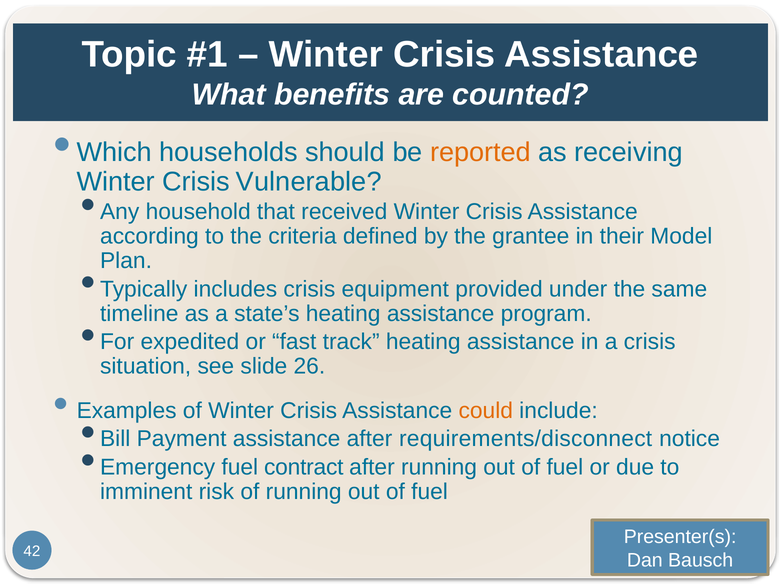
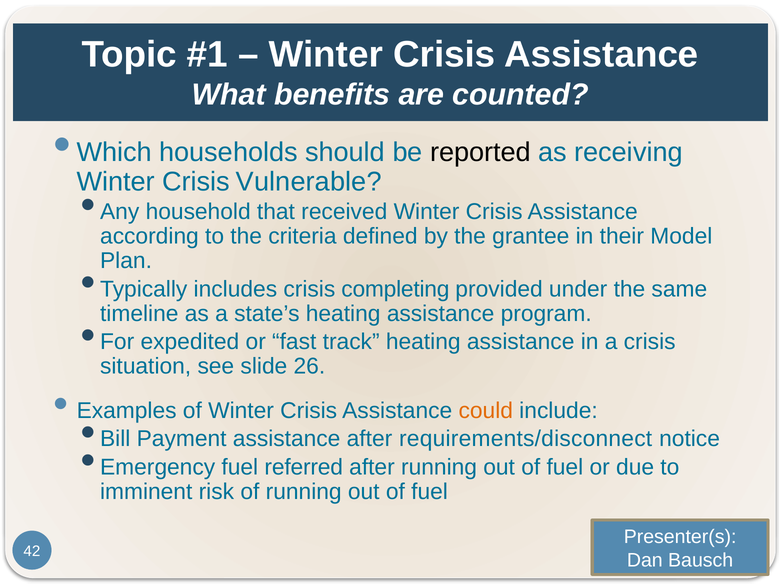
reported colour: orange -> black
equipment: equipment -> completing
contract: contract -> referred
